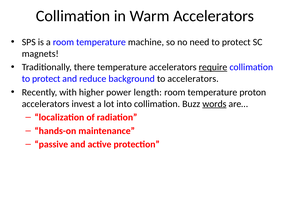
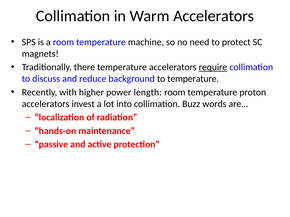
protect at (46, 79): protect -> discuss
to accelerators: accelerators -> temperature
words underline: present -> none
